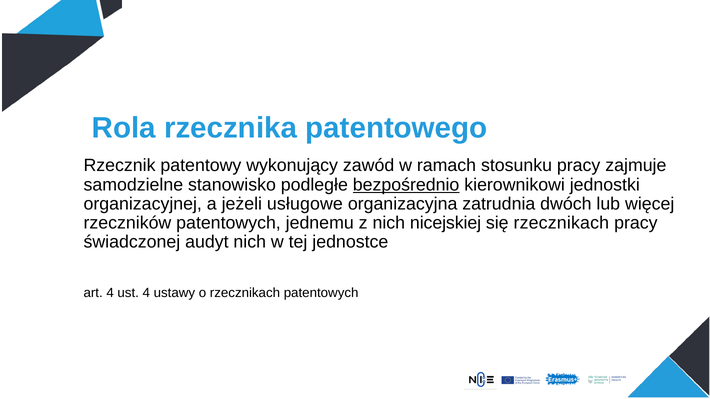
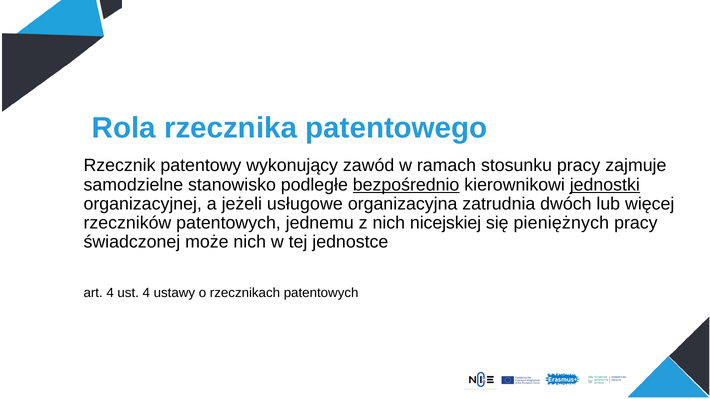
jednostki underline: none -> present
się rzecznikach: rzecznikach -> pieniężnych
audyt: audyt -> może
